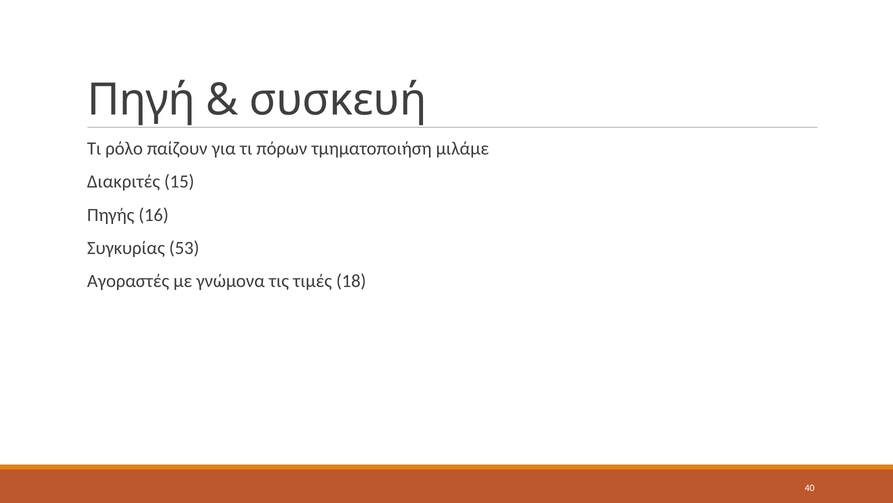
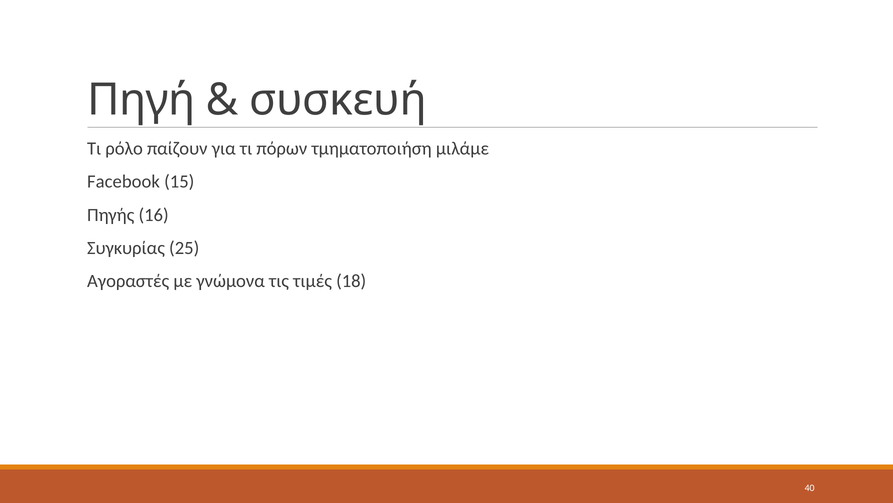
Διακριτές: Διακριτές -> Facebook
53: 53 -> 25
